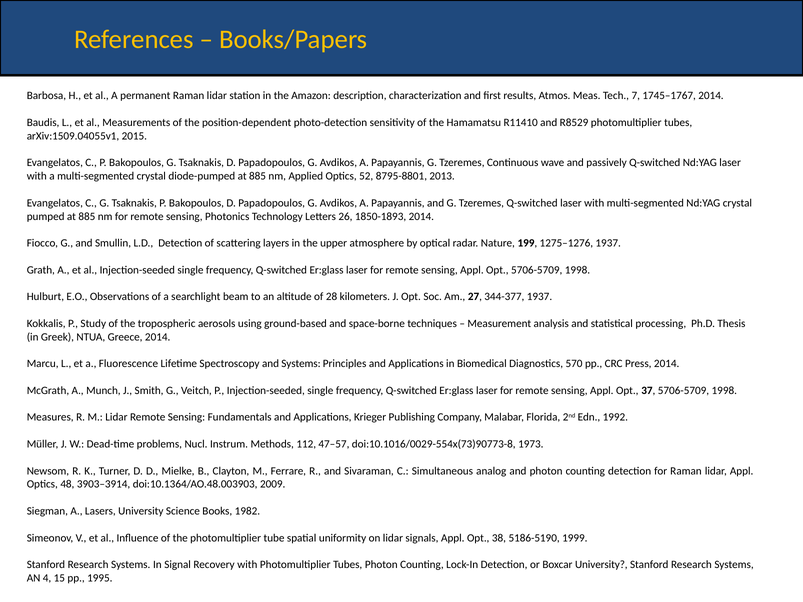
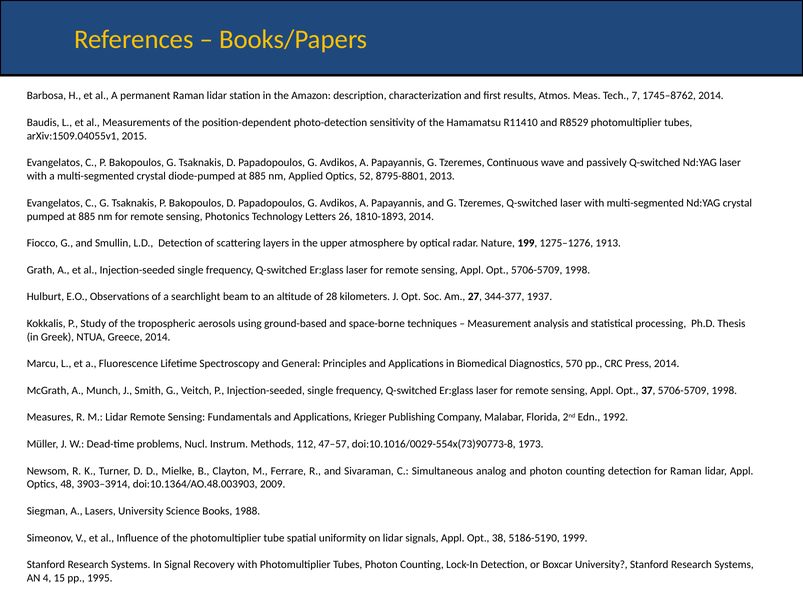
1745–1767: 1745–1767 -> 1745–8762
1850-1893: 1850-1893 -> 1810-1893
1275–1276 1937: 1937 -> 1913
and Systems: Systems -> General
1982: 1982 -> 1988
